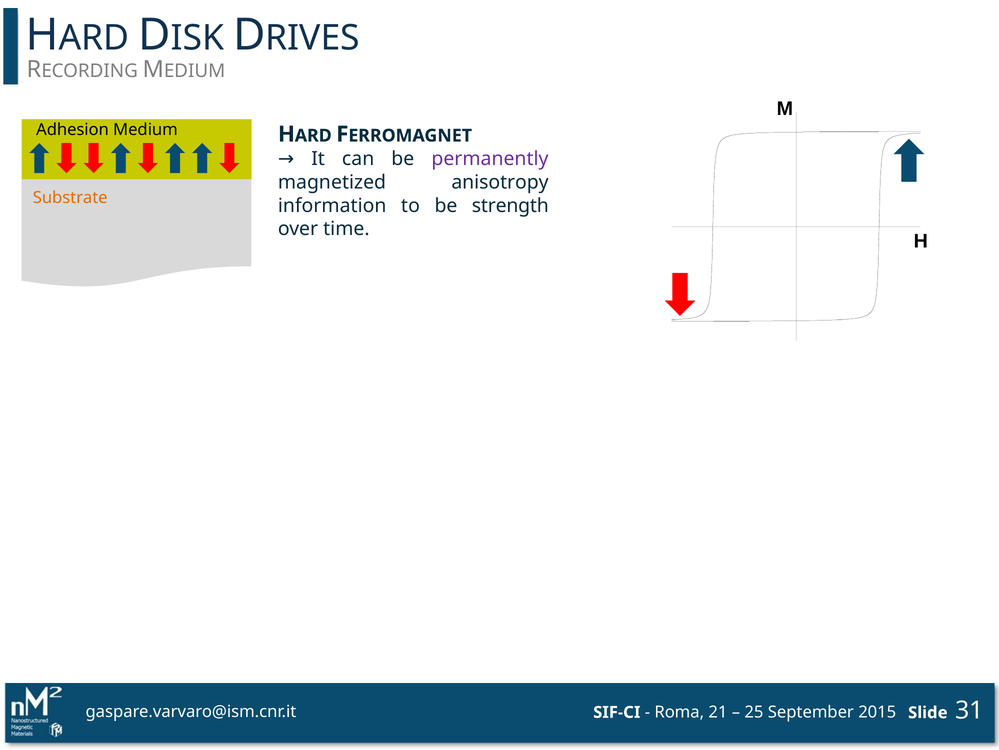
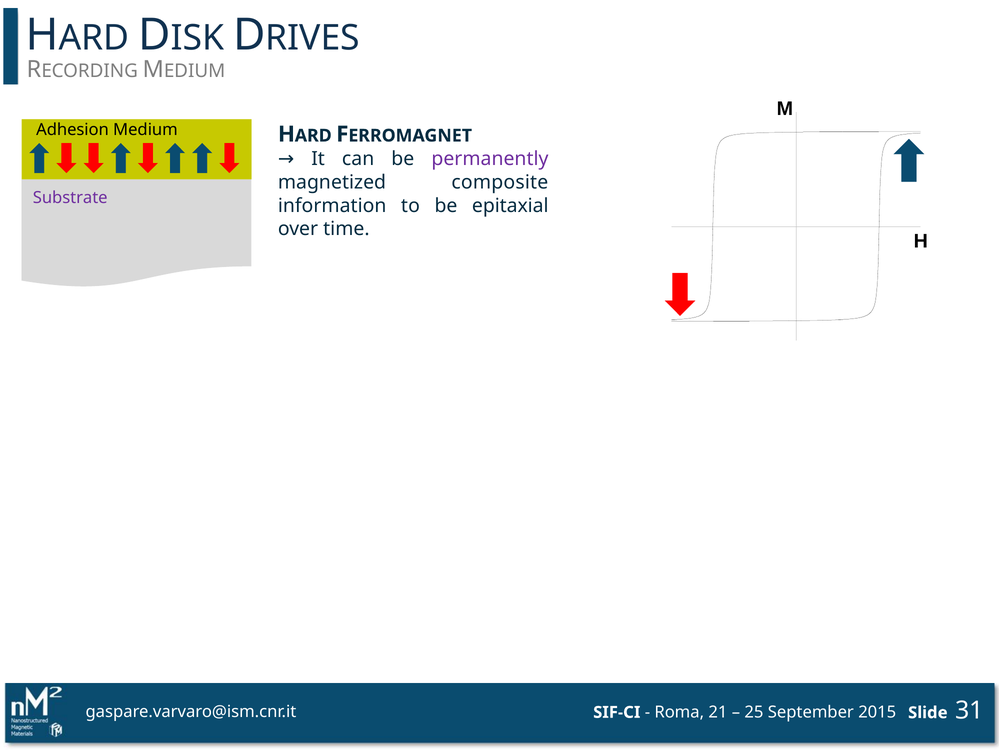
anisotropy: anisotropy -> composite
Substrate colour: orange -> purple
strength: strength -> epitaxial
